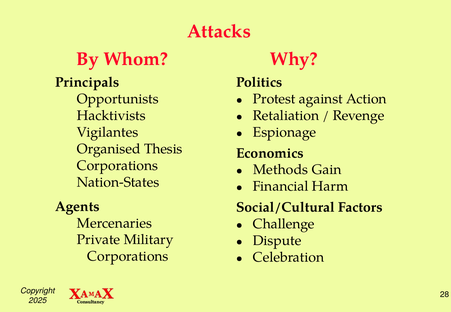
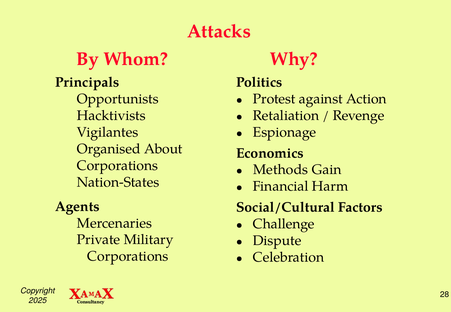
Thesis: Thesis -> About
